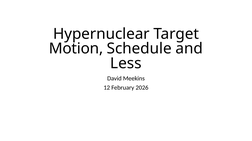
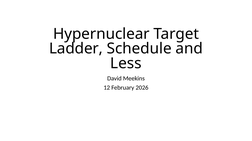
Motion: Motion -> Ladder
